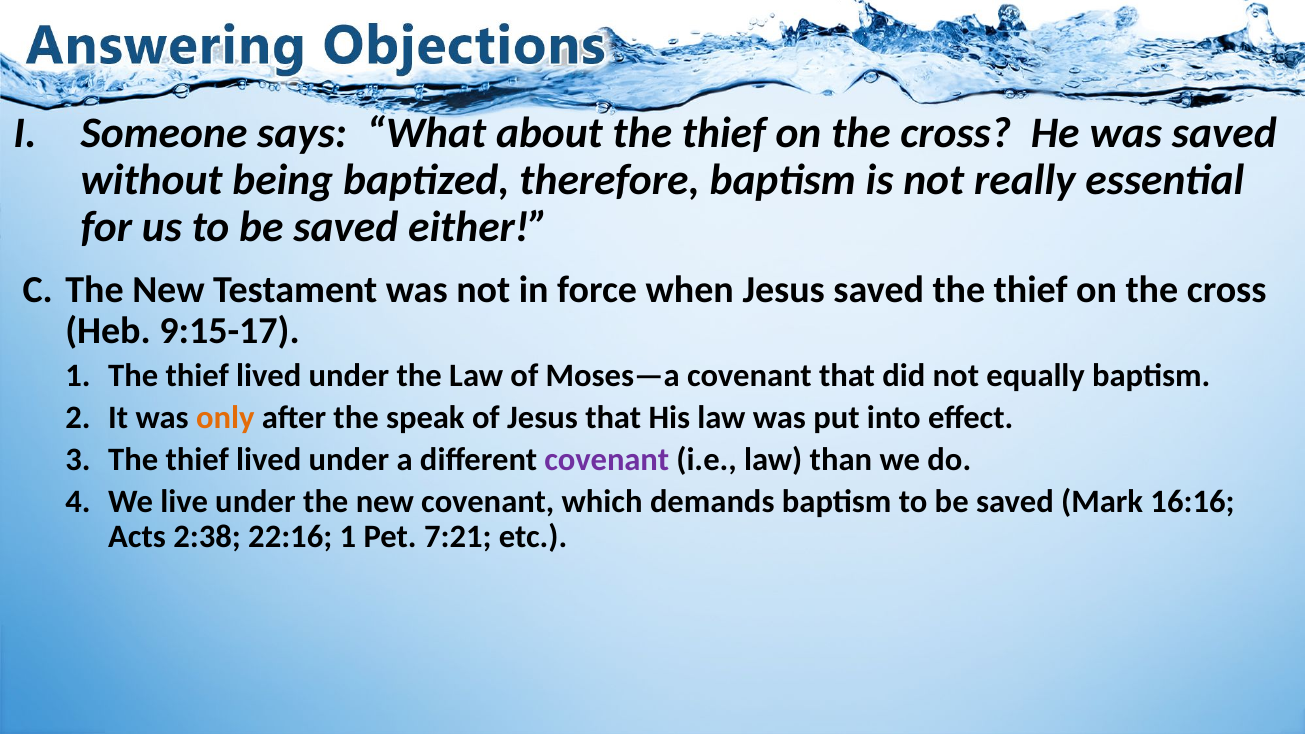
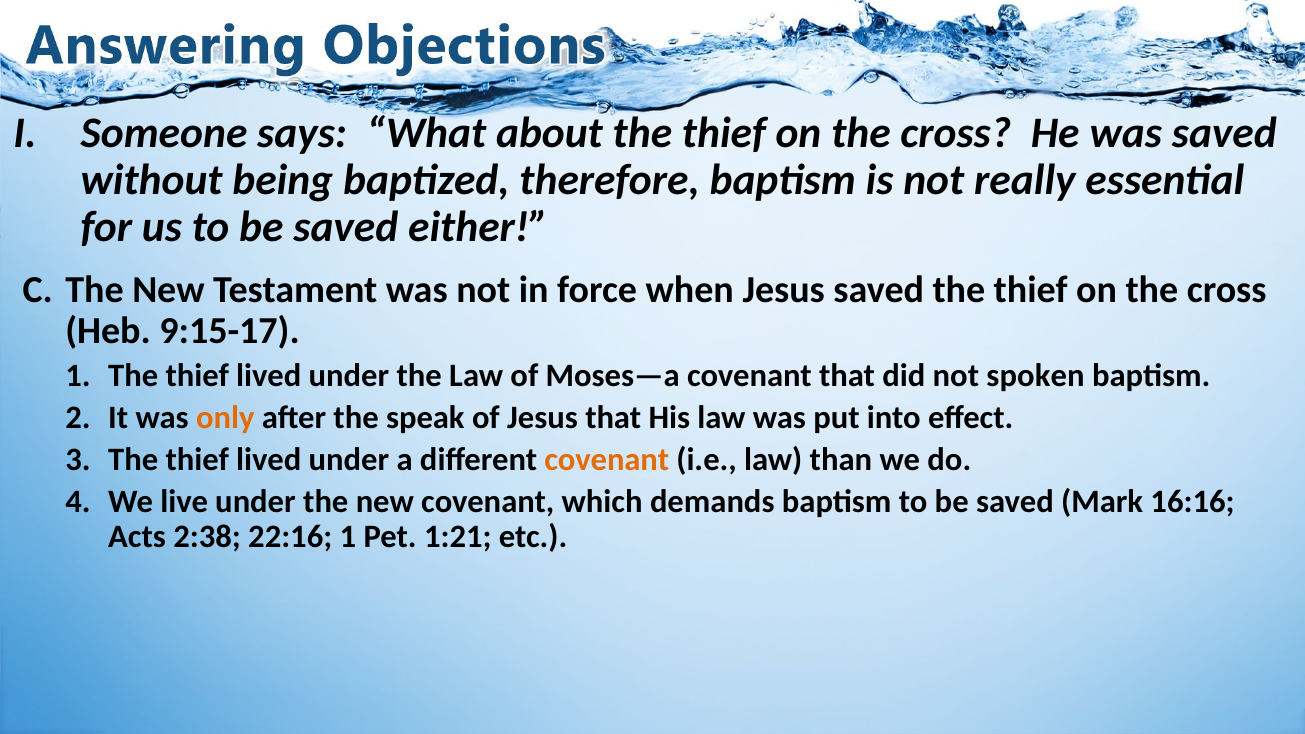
equally: equally -> spoken
covenant at (607, 460) colour: purple -> orange
7:21: 7:21 -> 1:21
